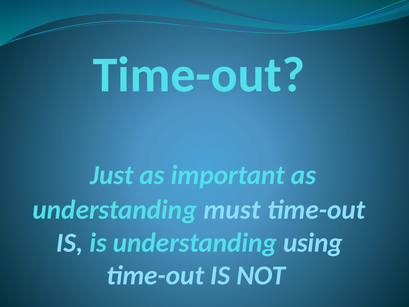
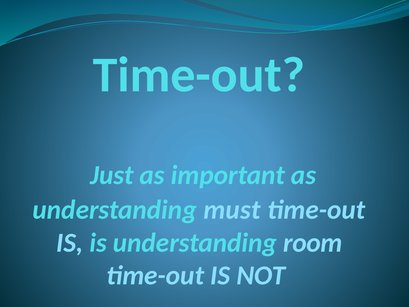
using: using -> room
